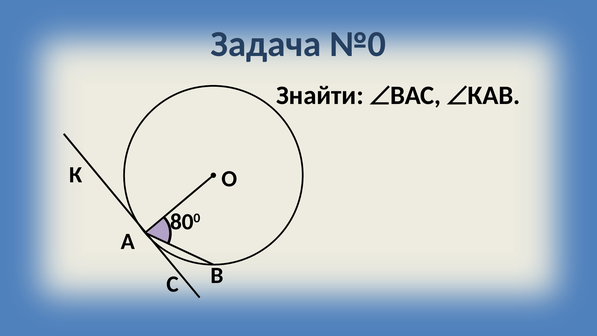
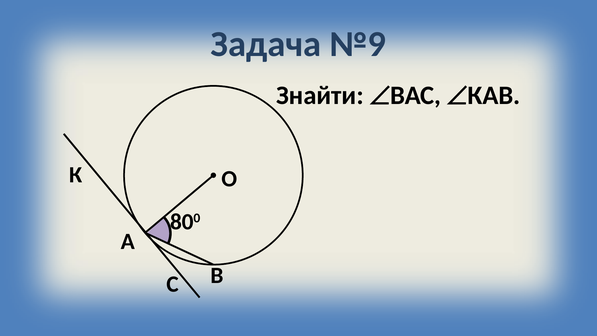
№0: №0 -> №9
